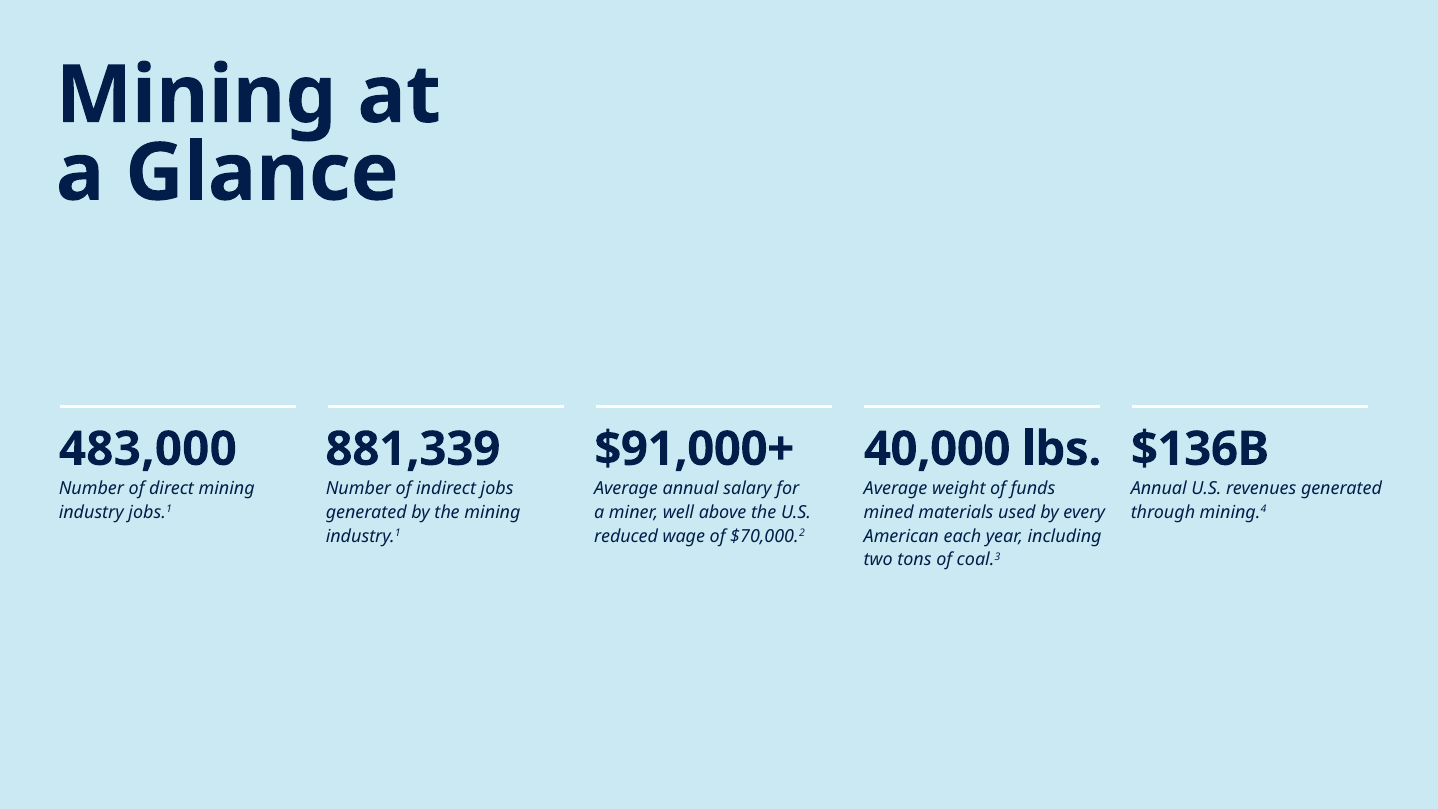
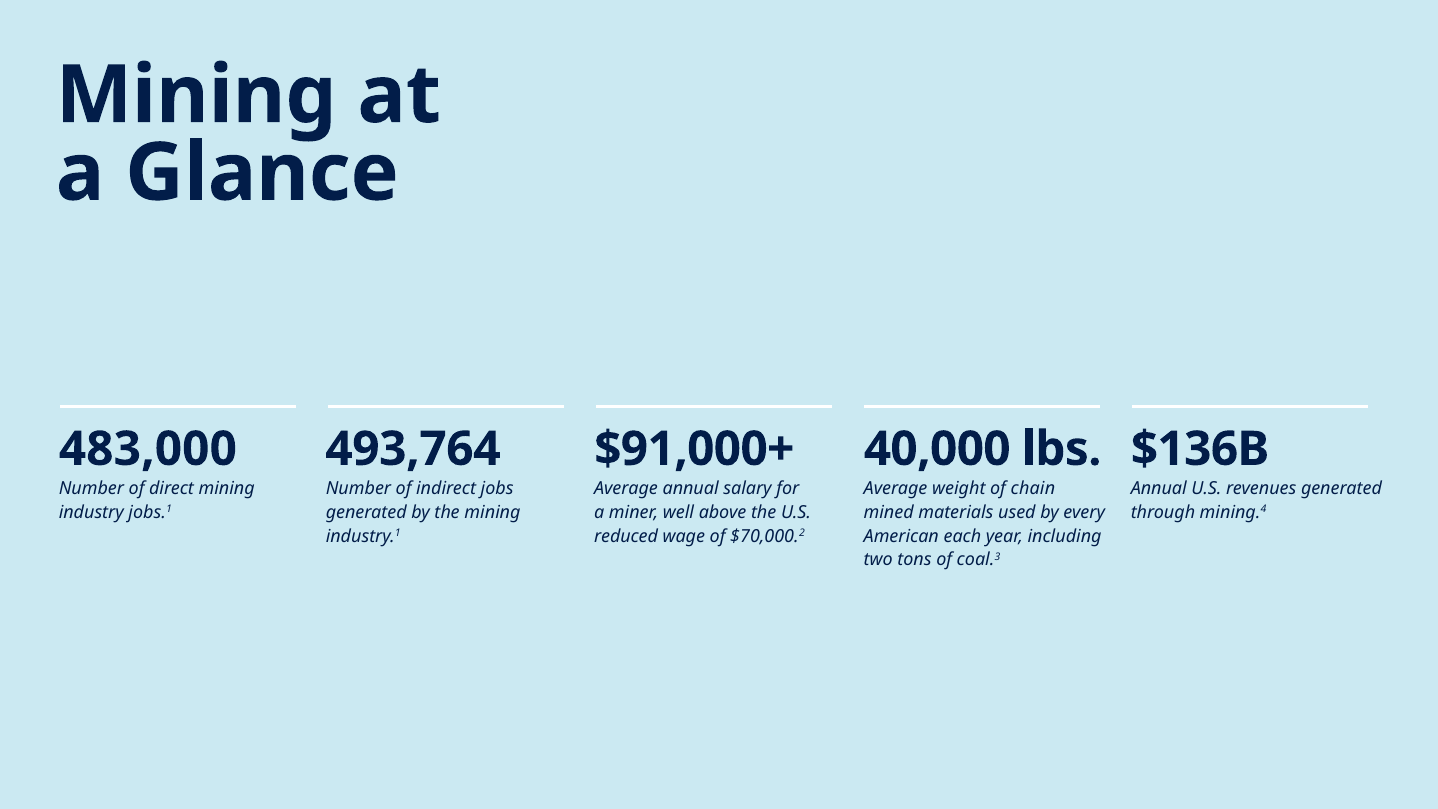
881,339: 881,339 -> 493,764
funds: funds -> chain
